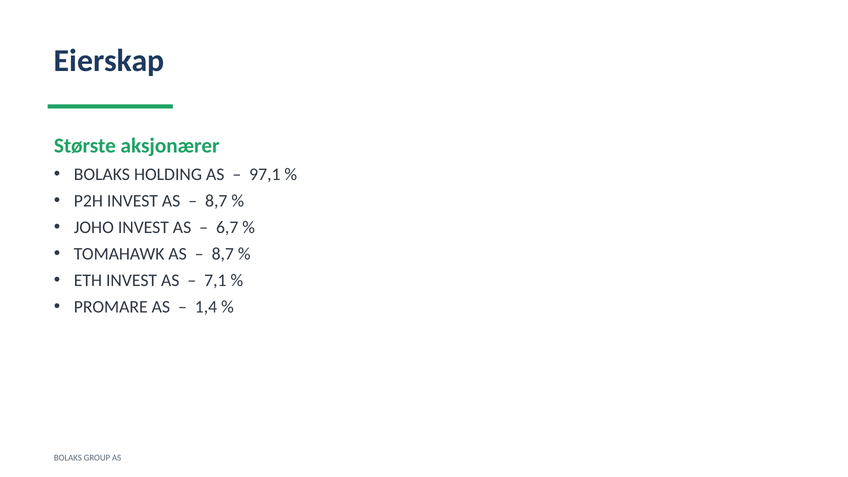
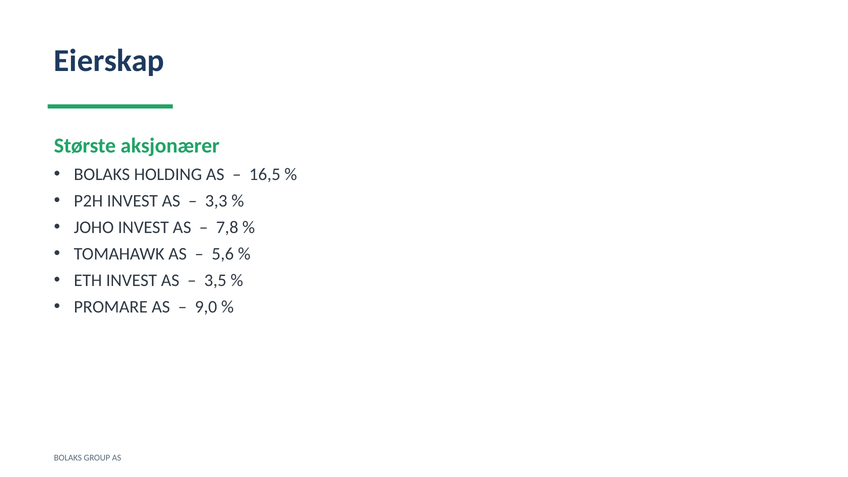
97,1: 97,1 -> 16,5
8,7 at (216, 201): 8,7 -> 3,3
6,7: 6,7 -> 7,8
8,7 at (223, 254): 8,7 -> 5,6
7,1: 7,1 -> 3,5
1,4: 1,4 -> 9,0
